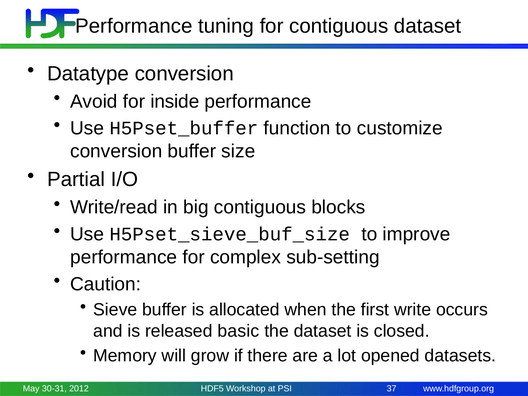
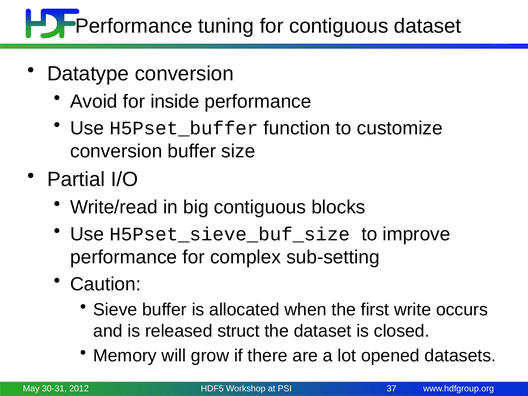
basic: basic -> struct
